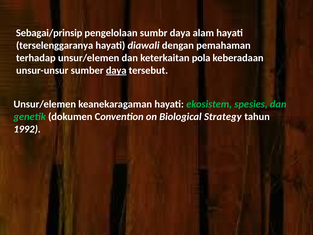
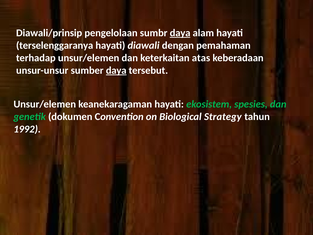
Sebagai/prinsip: Sebagai/prinsip -> Diawali/prinsip
daya at (180, 33) underline: none -> present
pola: pola -> atas
